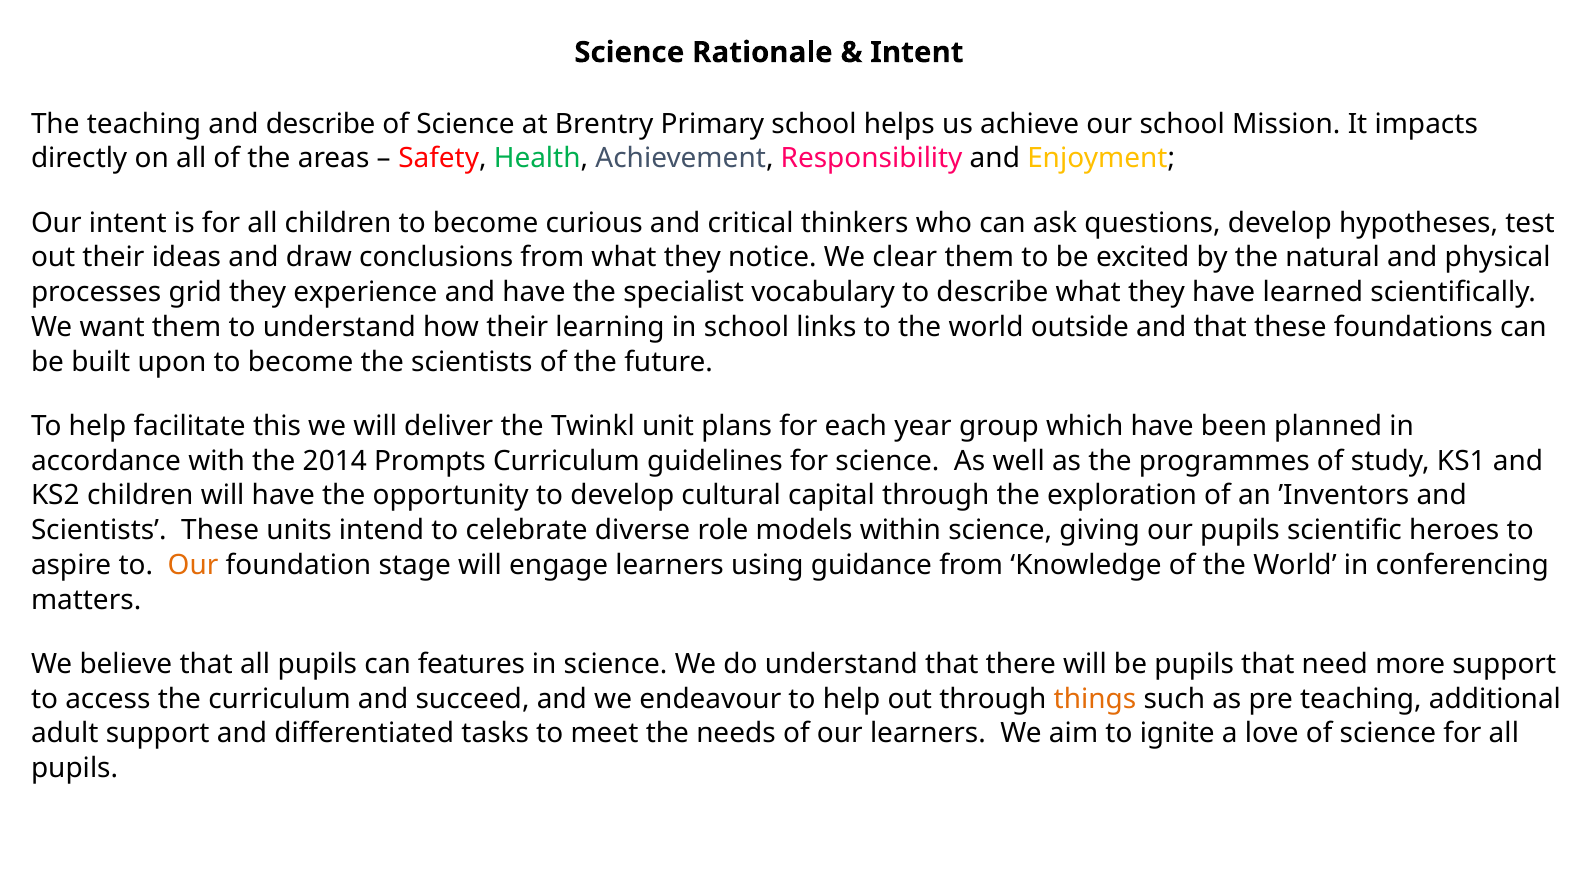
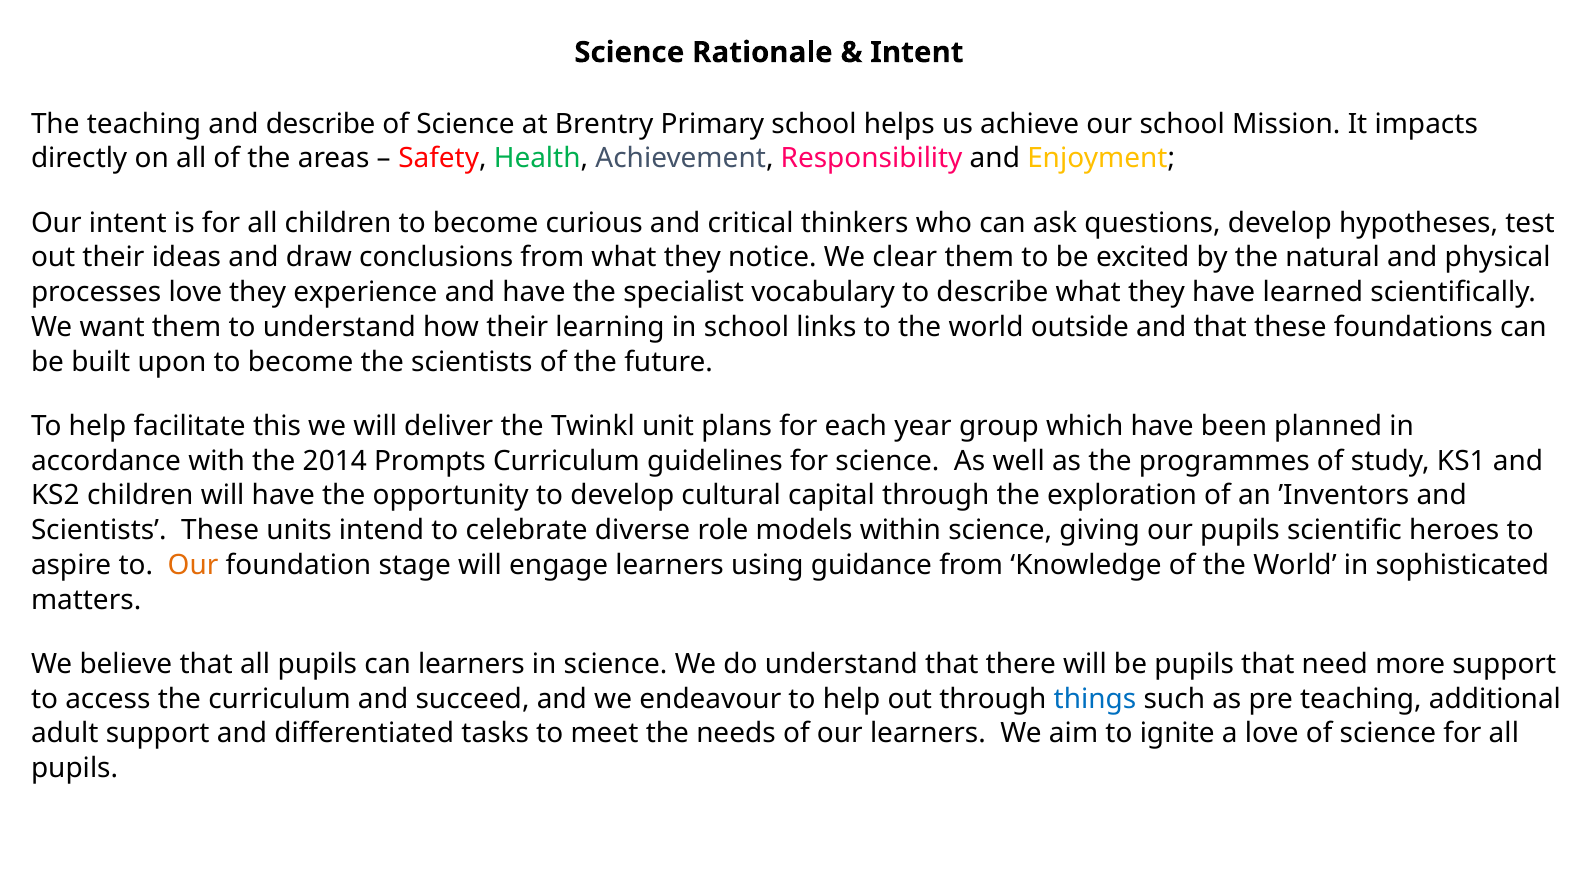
processes grid: grid -> love
conferencing: conferencing -> sophisticated
can features: features -> learners
things colour: orange -> blue
